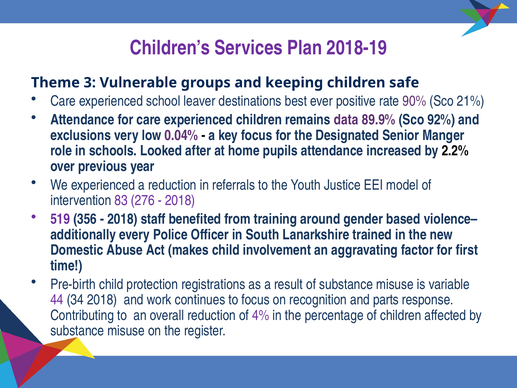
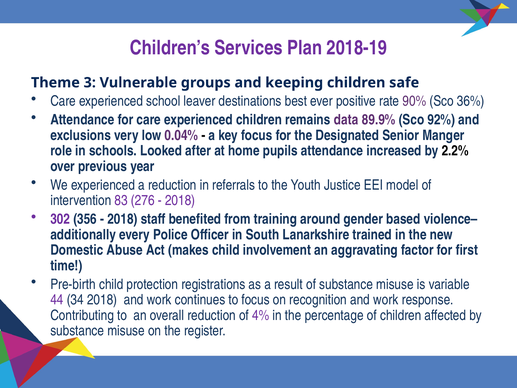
21%: 21% -> 36%
519: 519 -> 302
recognition and parts: parts -> work
